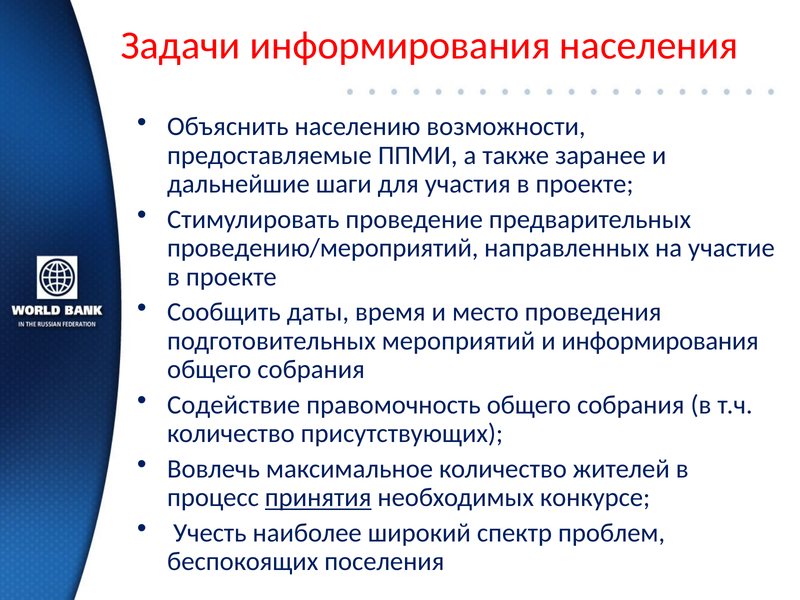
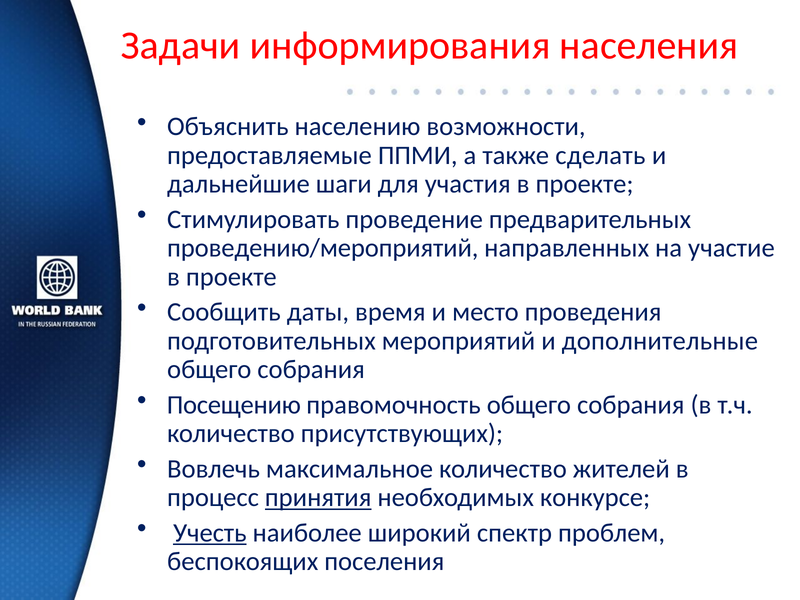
заранее: заранее -> сделать
и информирования: информирования -> дополнительные
Содействие: Содействие -> Посещению
Учесть underline: none -> present
